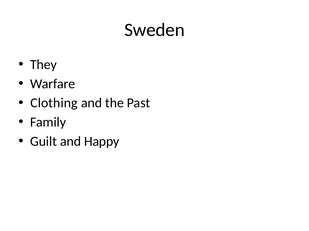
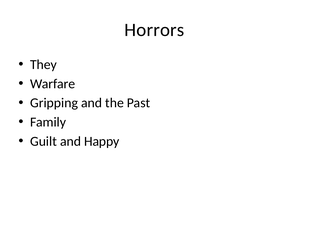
Sweden: Sweden -> Horrors
Clothing: Clothing -> Gripping
